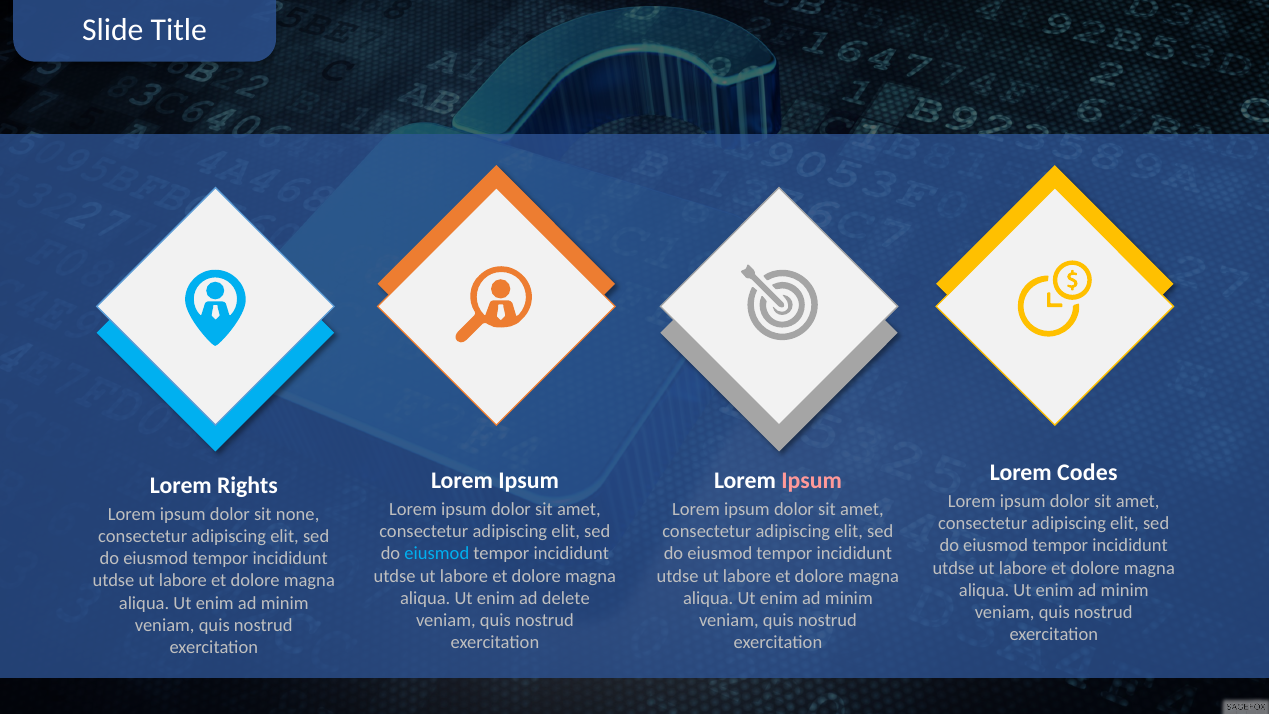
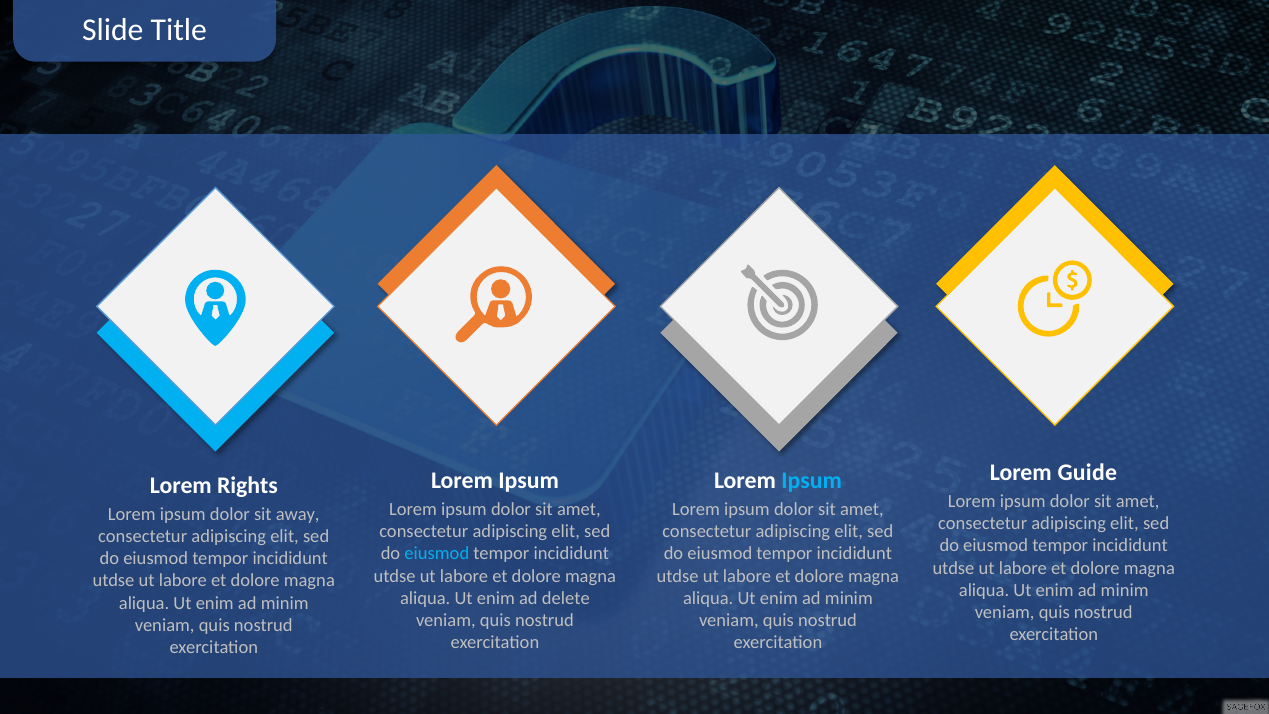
Codes: Codes -> Guide
Ipsum at (812, 480) colour: pink -> light blue
none: none -> away
